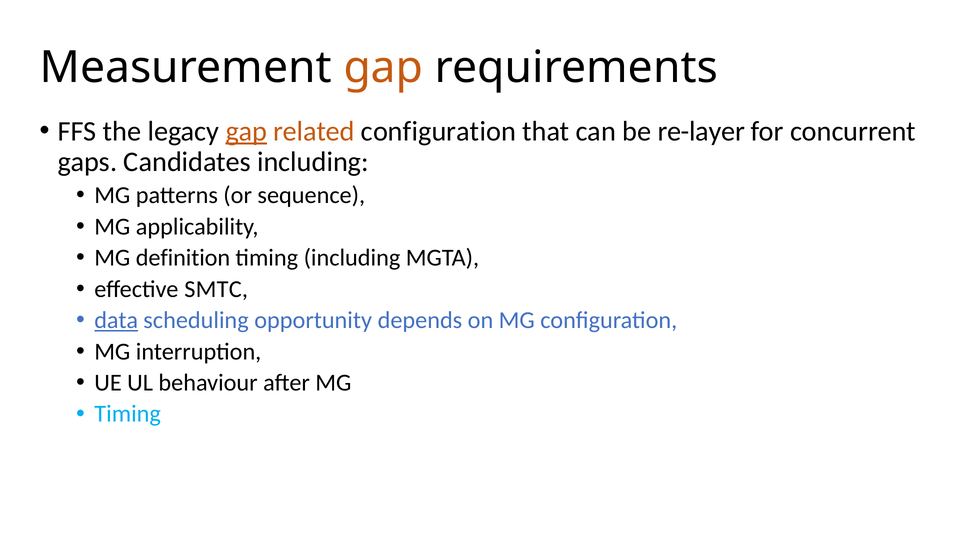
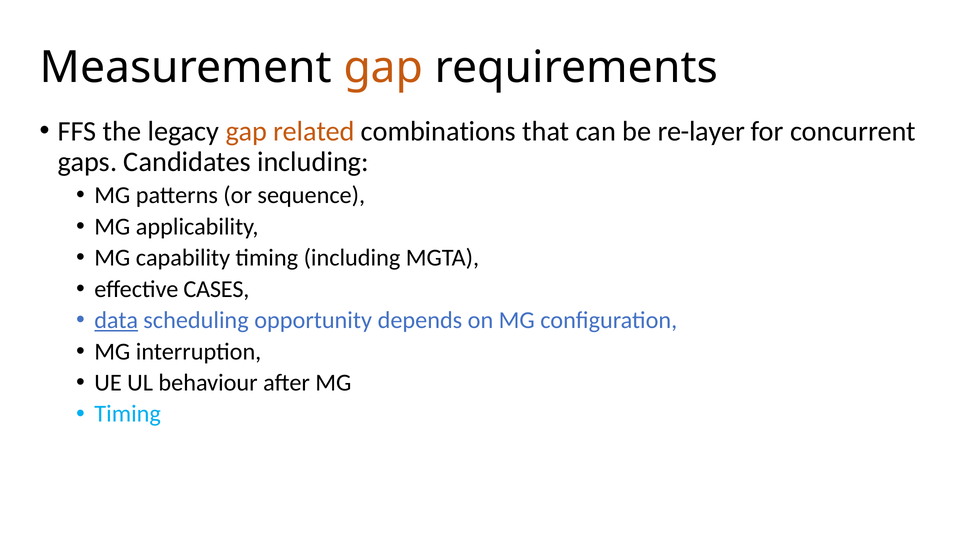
gap at (246, 131) underline: present -> none
related configuration: configuration -> combinations
definition: definition -> capability
SMTC: SMTC -> CASES
